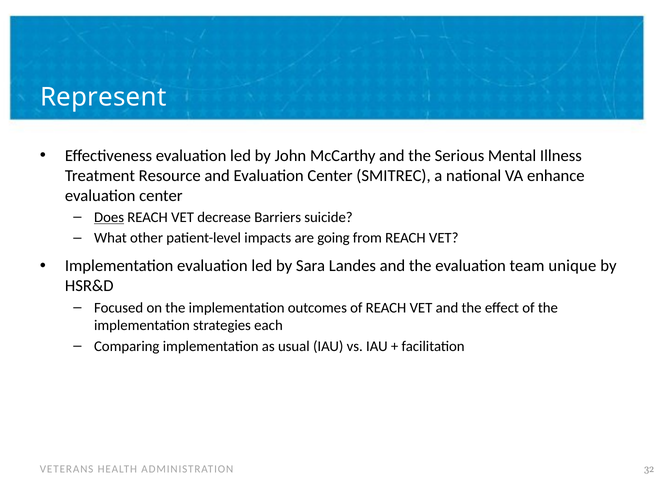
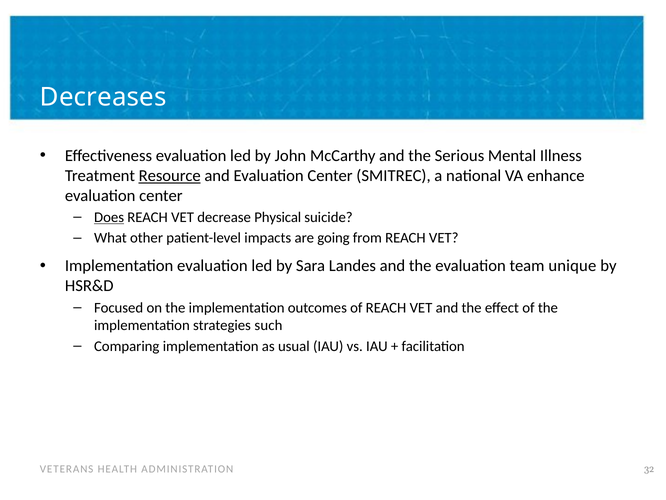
Represent: Represent -> Decreases
Resource underline: none -> present
Barriers: Barriers -> Physical
each: each -> such
